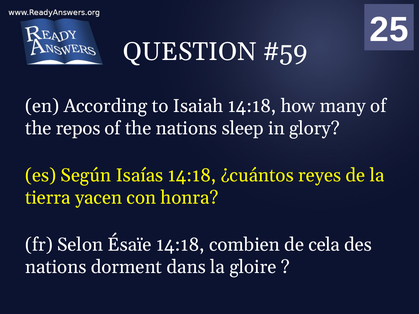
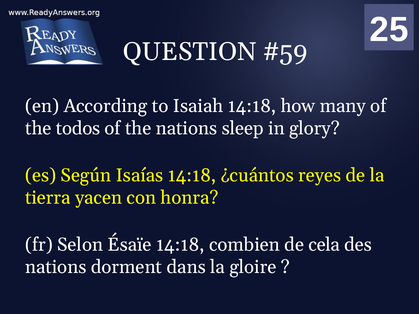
repos: repos -> todos
